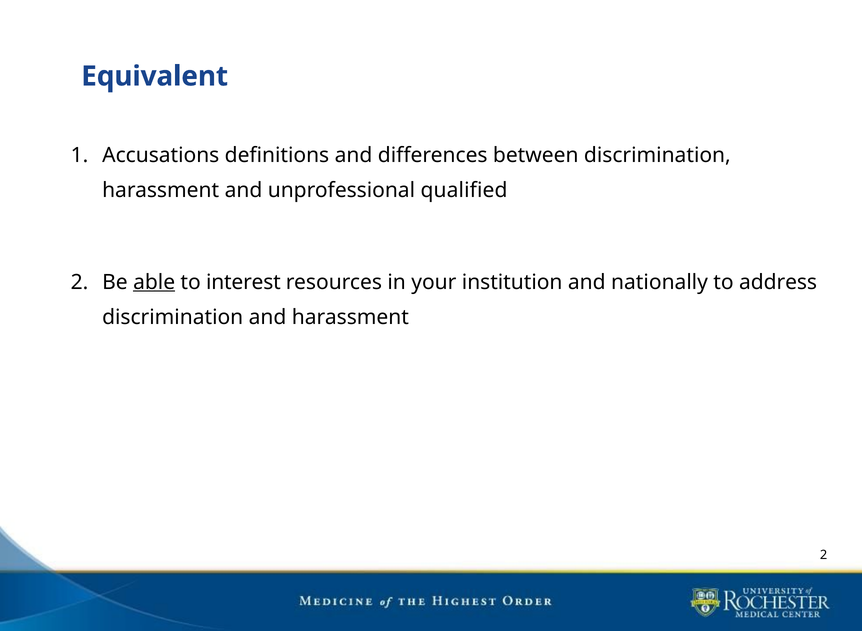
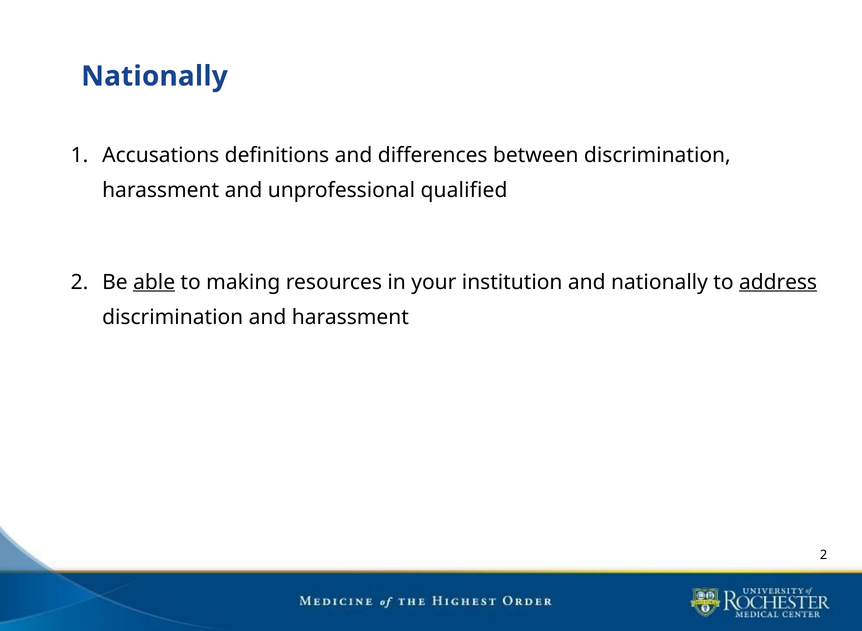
Equivalent at (155, 76): Equivalent -> Nationally
interest: interest -> making
address underline: none -> present
